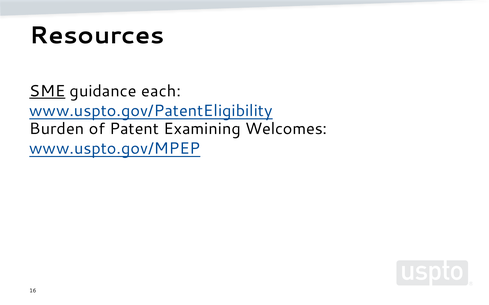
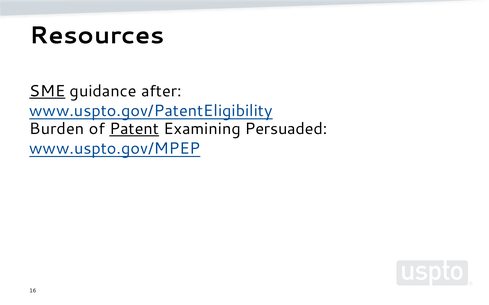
each: each -> after
Patent underline: none -> present
Welcomes: Welcomes -> Persuaded
